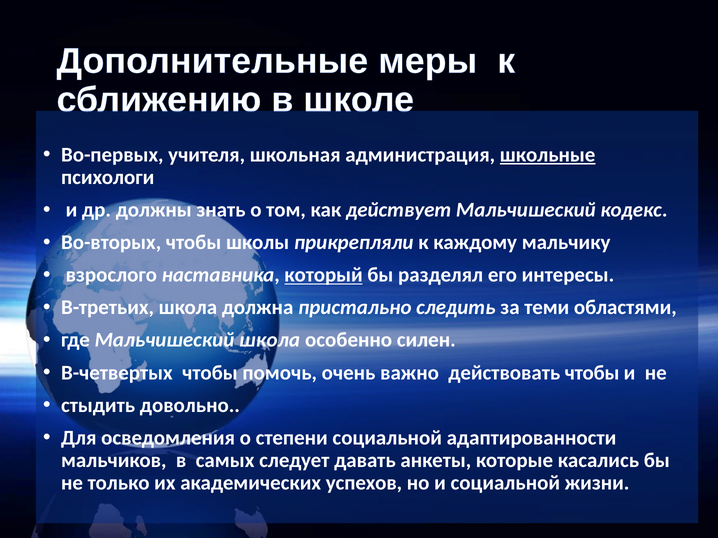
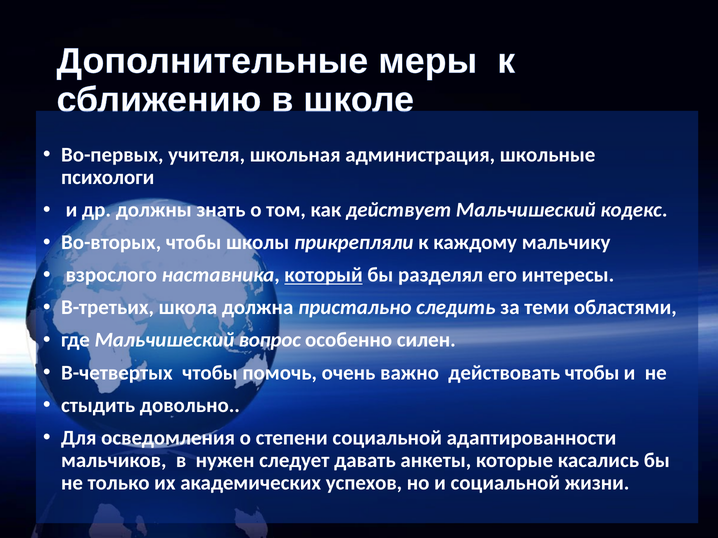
школьные underline: present -> none
Мальчишеский школа: школа -> вопрос
самых: самых -> нужен
